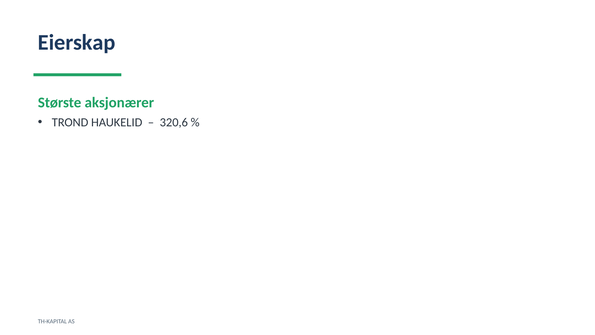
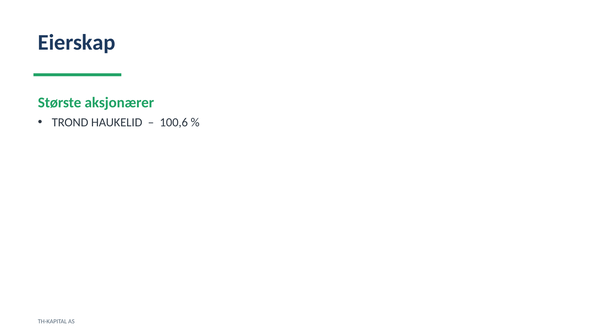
320,6: 320,6 -> 100,6
